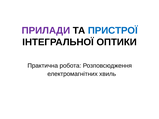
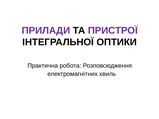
ПРИСТРОЇ colour: blue -> purple
